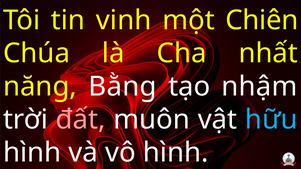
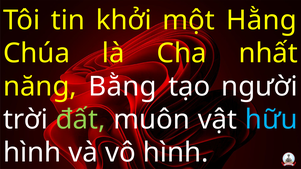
vinh: vinh -> khởi
Chiên: Chiên -> Hằng
nhậm: nhậm -> người
đất colour: pink -> light green
